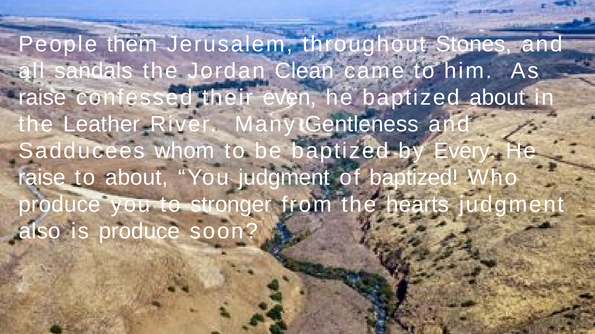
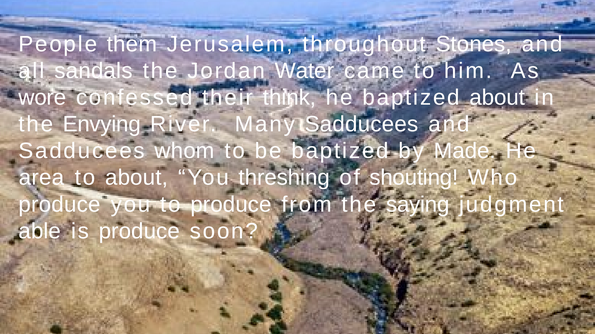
Clean: Clean -> Water
raise at (42, 98): raise -> wore
even: even -> think
Leather: Leather -> Envying
Many Gentleness: Gentleness -> Sadducees
Every: Every -> Made
raise at (42, 178): raise -> area
You judgment: judgment -> threshing
of baptized: baptized -> shouting
to stronger: stronger -> produce
hearts: hearts -> saying
also: also -> able
